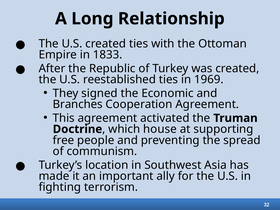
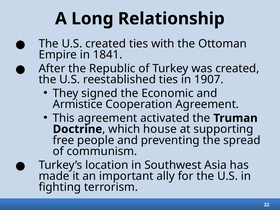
1833: 1833 -> 1841
1969: 1969 -> 1907
Branches: Branches -> Armistice
